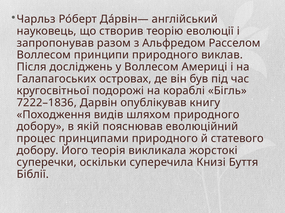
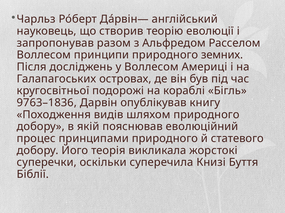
виклав: виклав -> земних
7222–1836: 7222–1836 -> 9763–1836
